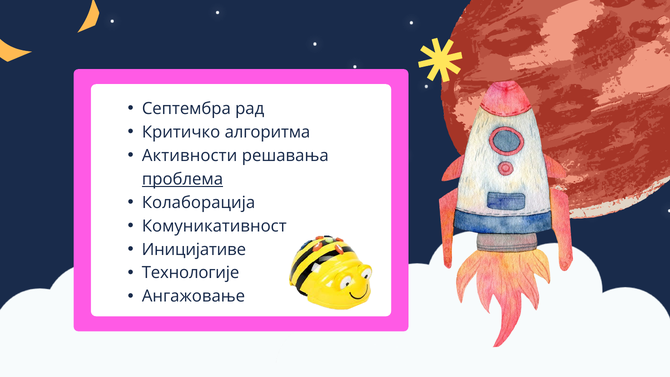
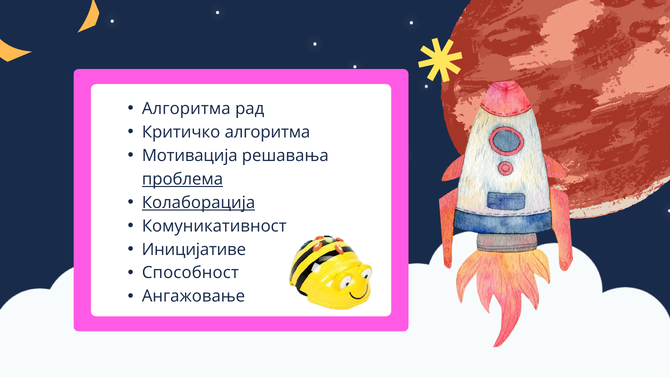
Септембра at (186, 109): Септембра -> Алгоритма
Активности: Активности -> Мотивација
Колаборација underline: none -> present
Технологије: Технологије -> Способност
